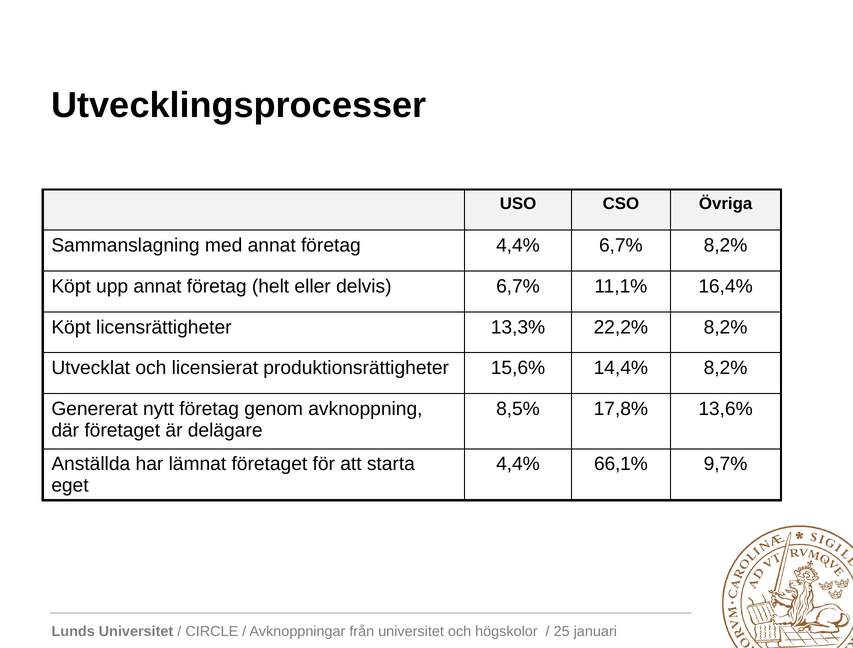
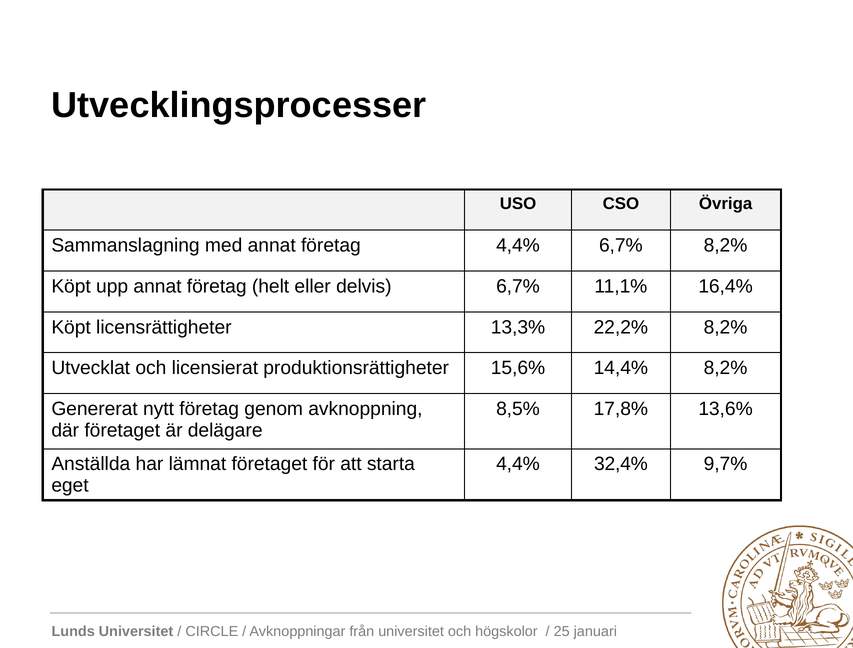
66,1%: 66,1% -> 32,4%
